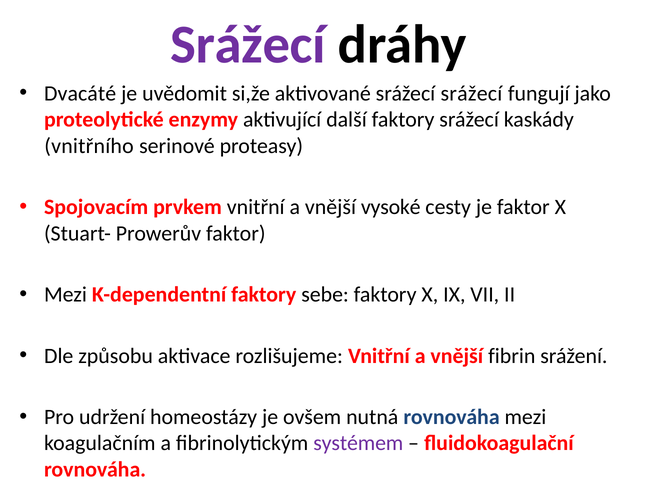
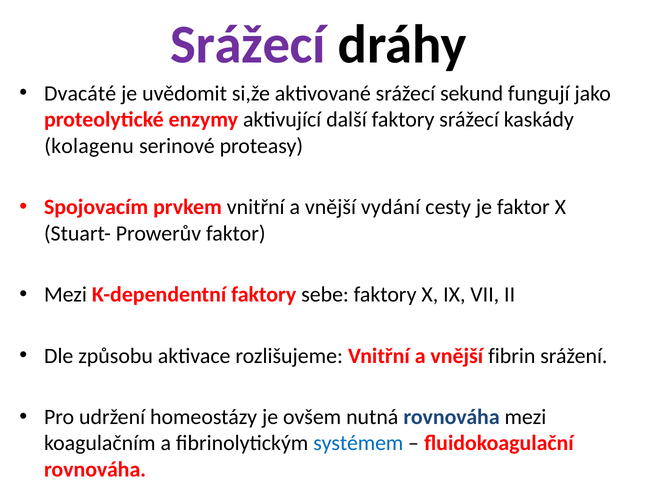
srážecí srážecí: srážecí -> sekund
vnitřního: vnitřního -> kolagenu
vysoké: vysoké -> vydání
systémem colour: purple -> blue
